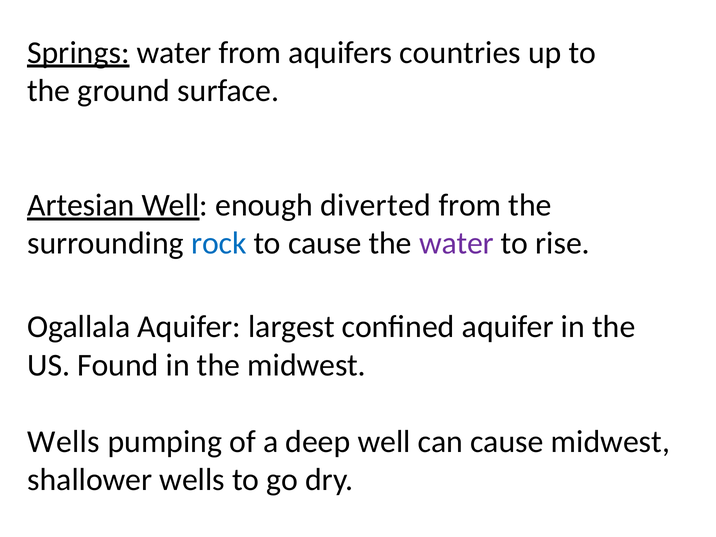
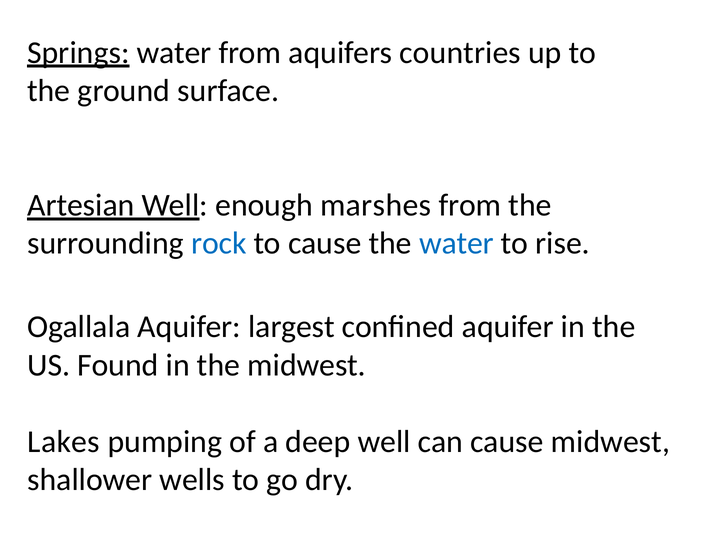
diverted: diverted -> marshes
water at (456, 243) colour: purple -> blue
Wells at (64, 442): Wells -> Lakes
